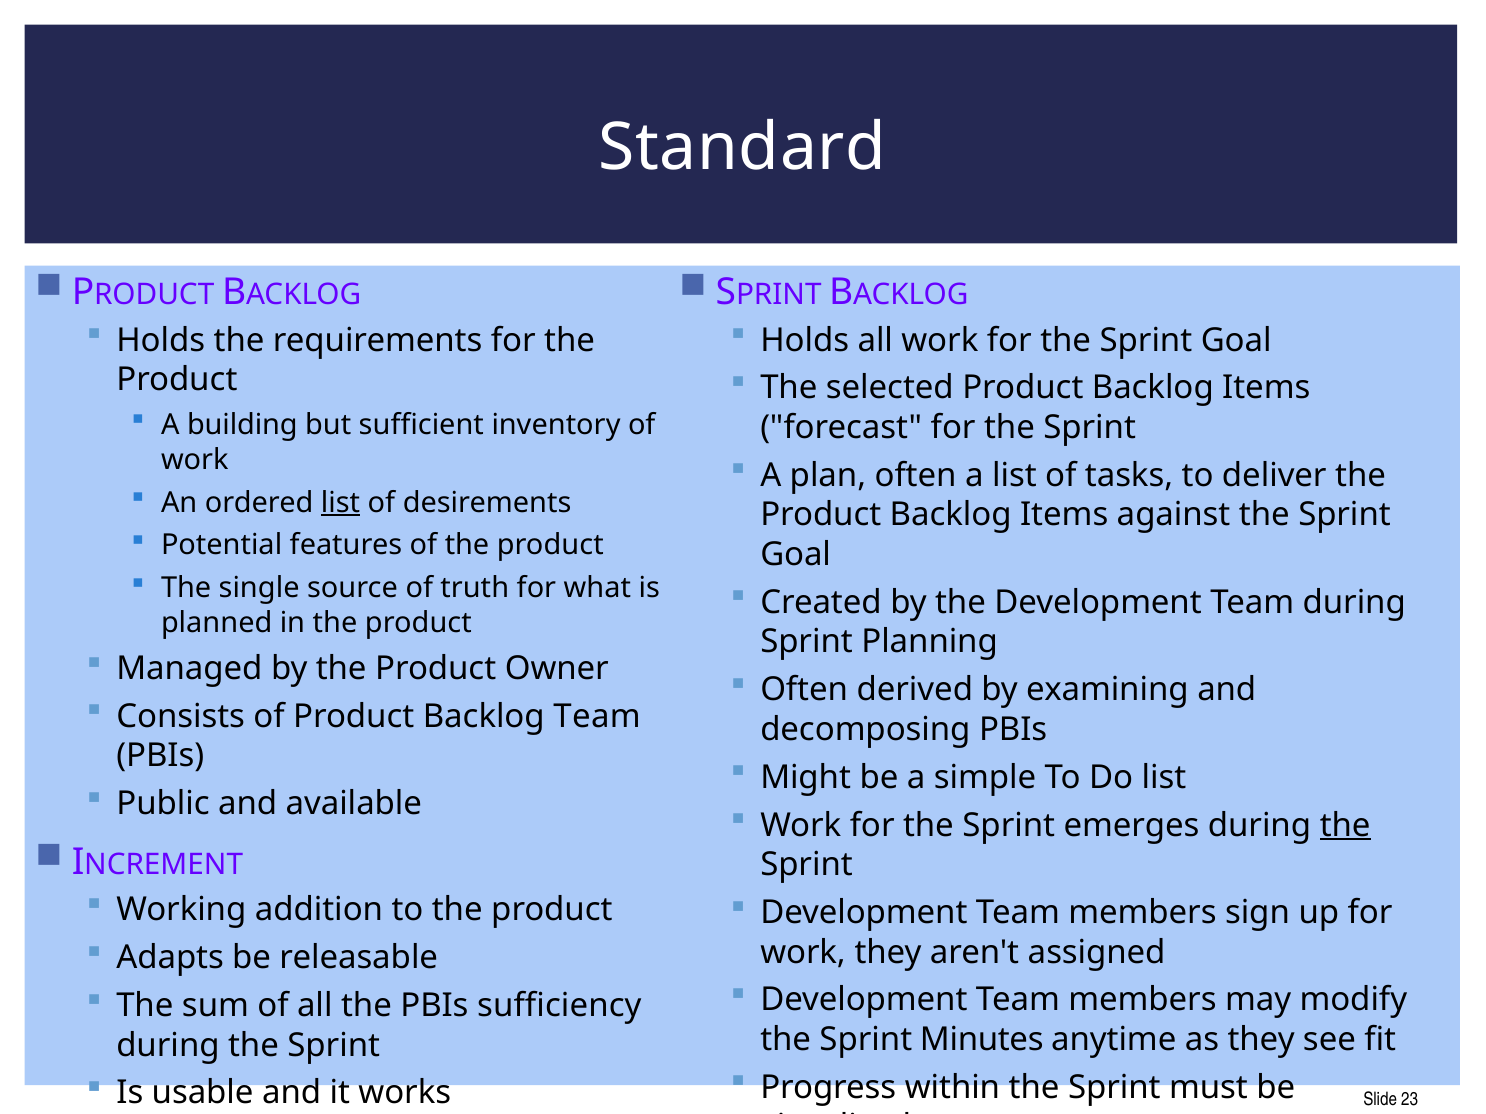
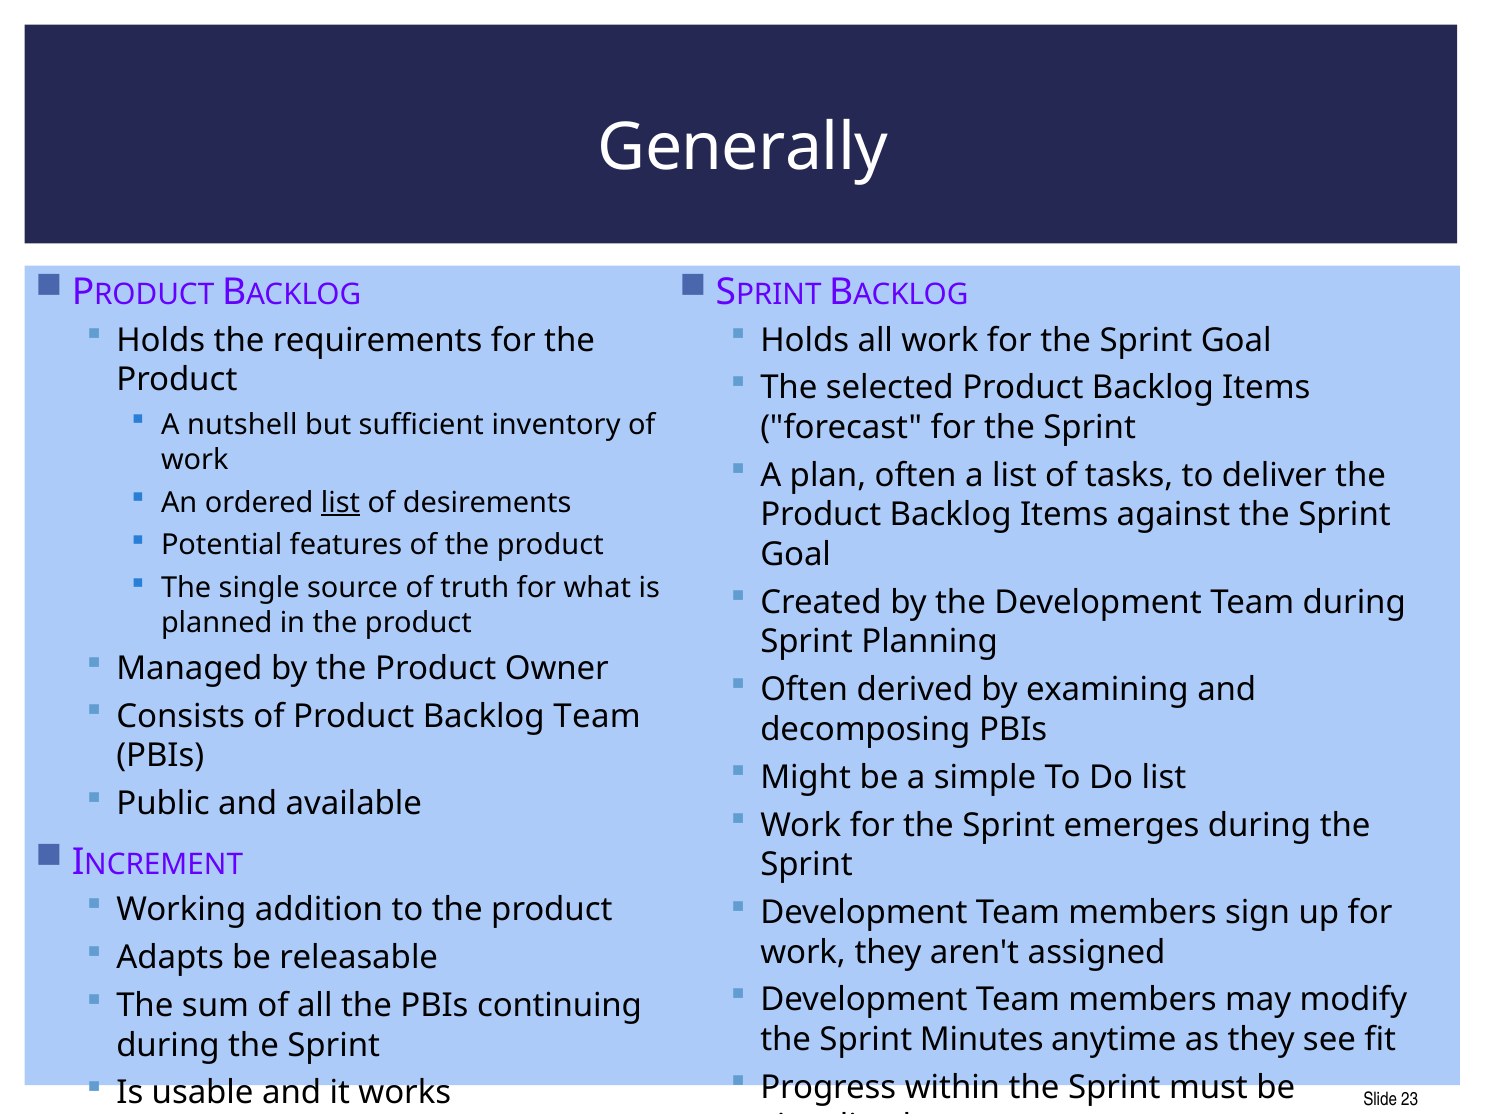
Standard: Standard -> Generally
building: building -> nutshell
the at (1345, 826) underline: present -> none
sufficiency: sufficiency -> continuing
